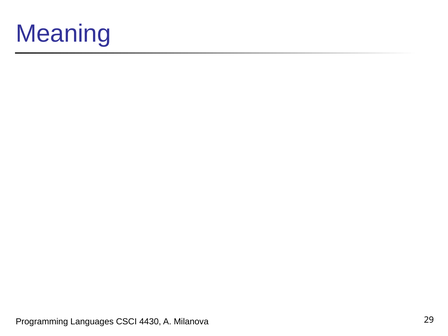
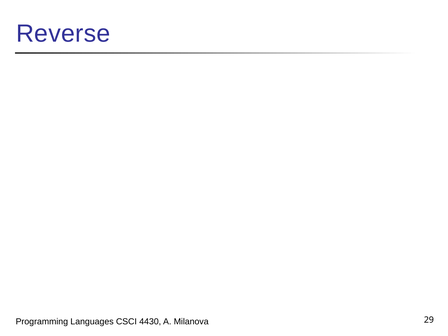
Meaning: Meaning -> Reverse
